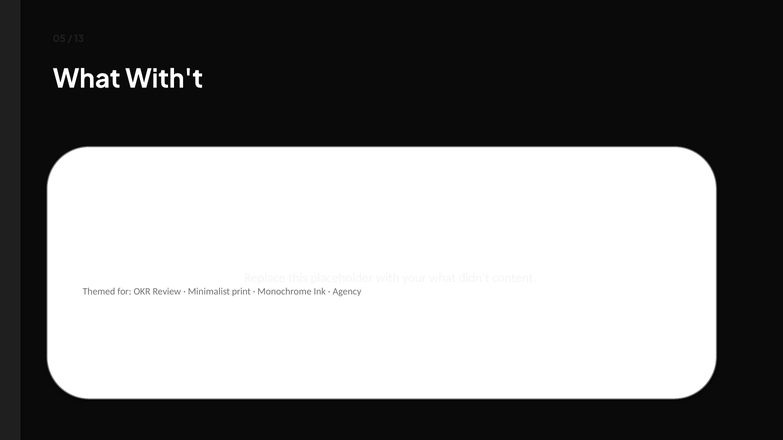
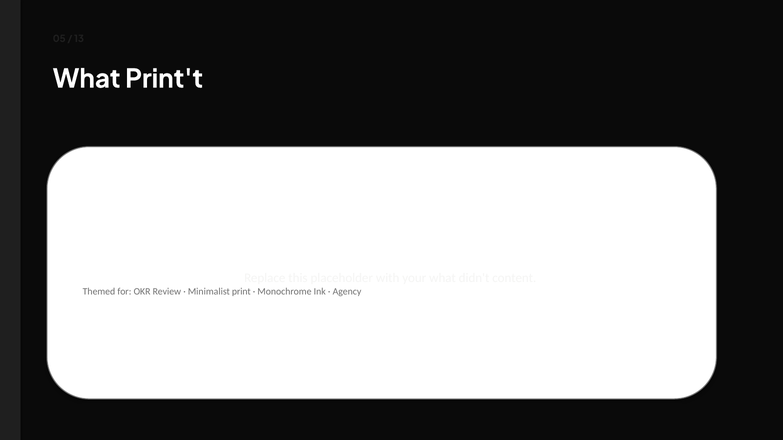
With't: With't -> Print't
